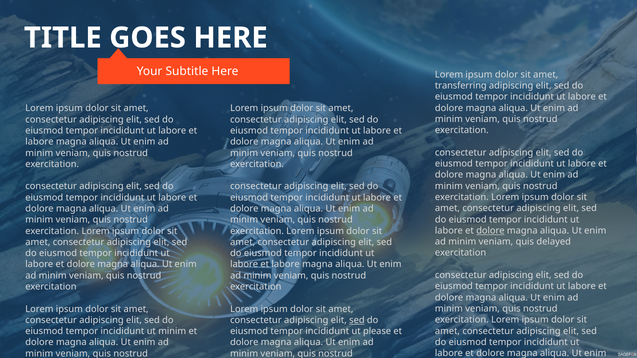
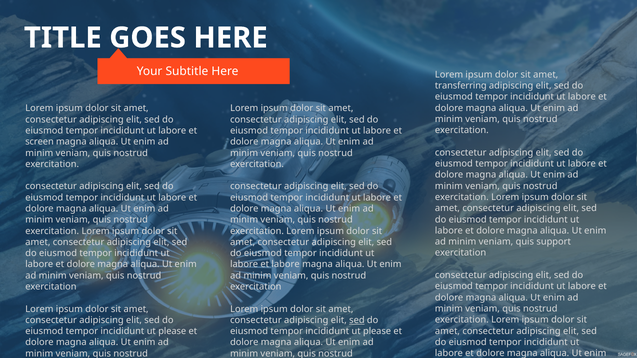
labore at (39, 142): labore -> screen
dolore at (490, 231) underline: present -> none
delayed: delayed -> support
minim at (172, 332): minim -> please
